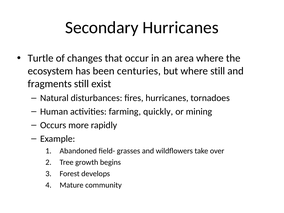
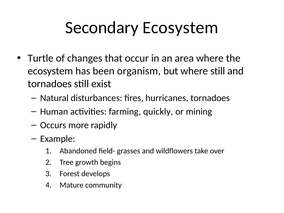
Secondary Hurricanes: Hurricanes -> Ecosystem
centuries: centuries -> organism
fragments at (50, 84): fragments -> tornadoes
